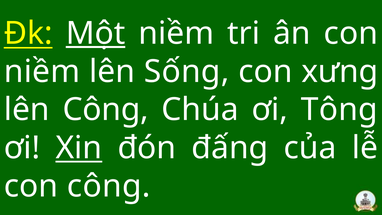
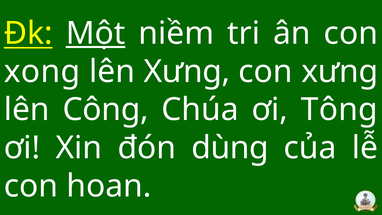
niềm at (42, 71): niềm -> xong
lên Sống: Sống -> Xưng
Xin underline: present -> none
đấng: đấng -> dùng
con công: công -> hoan
